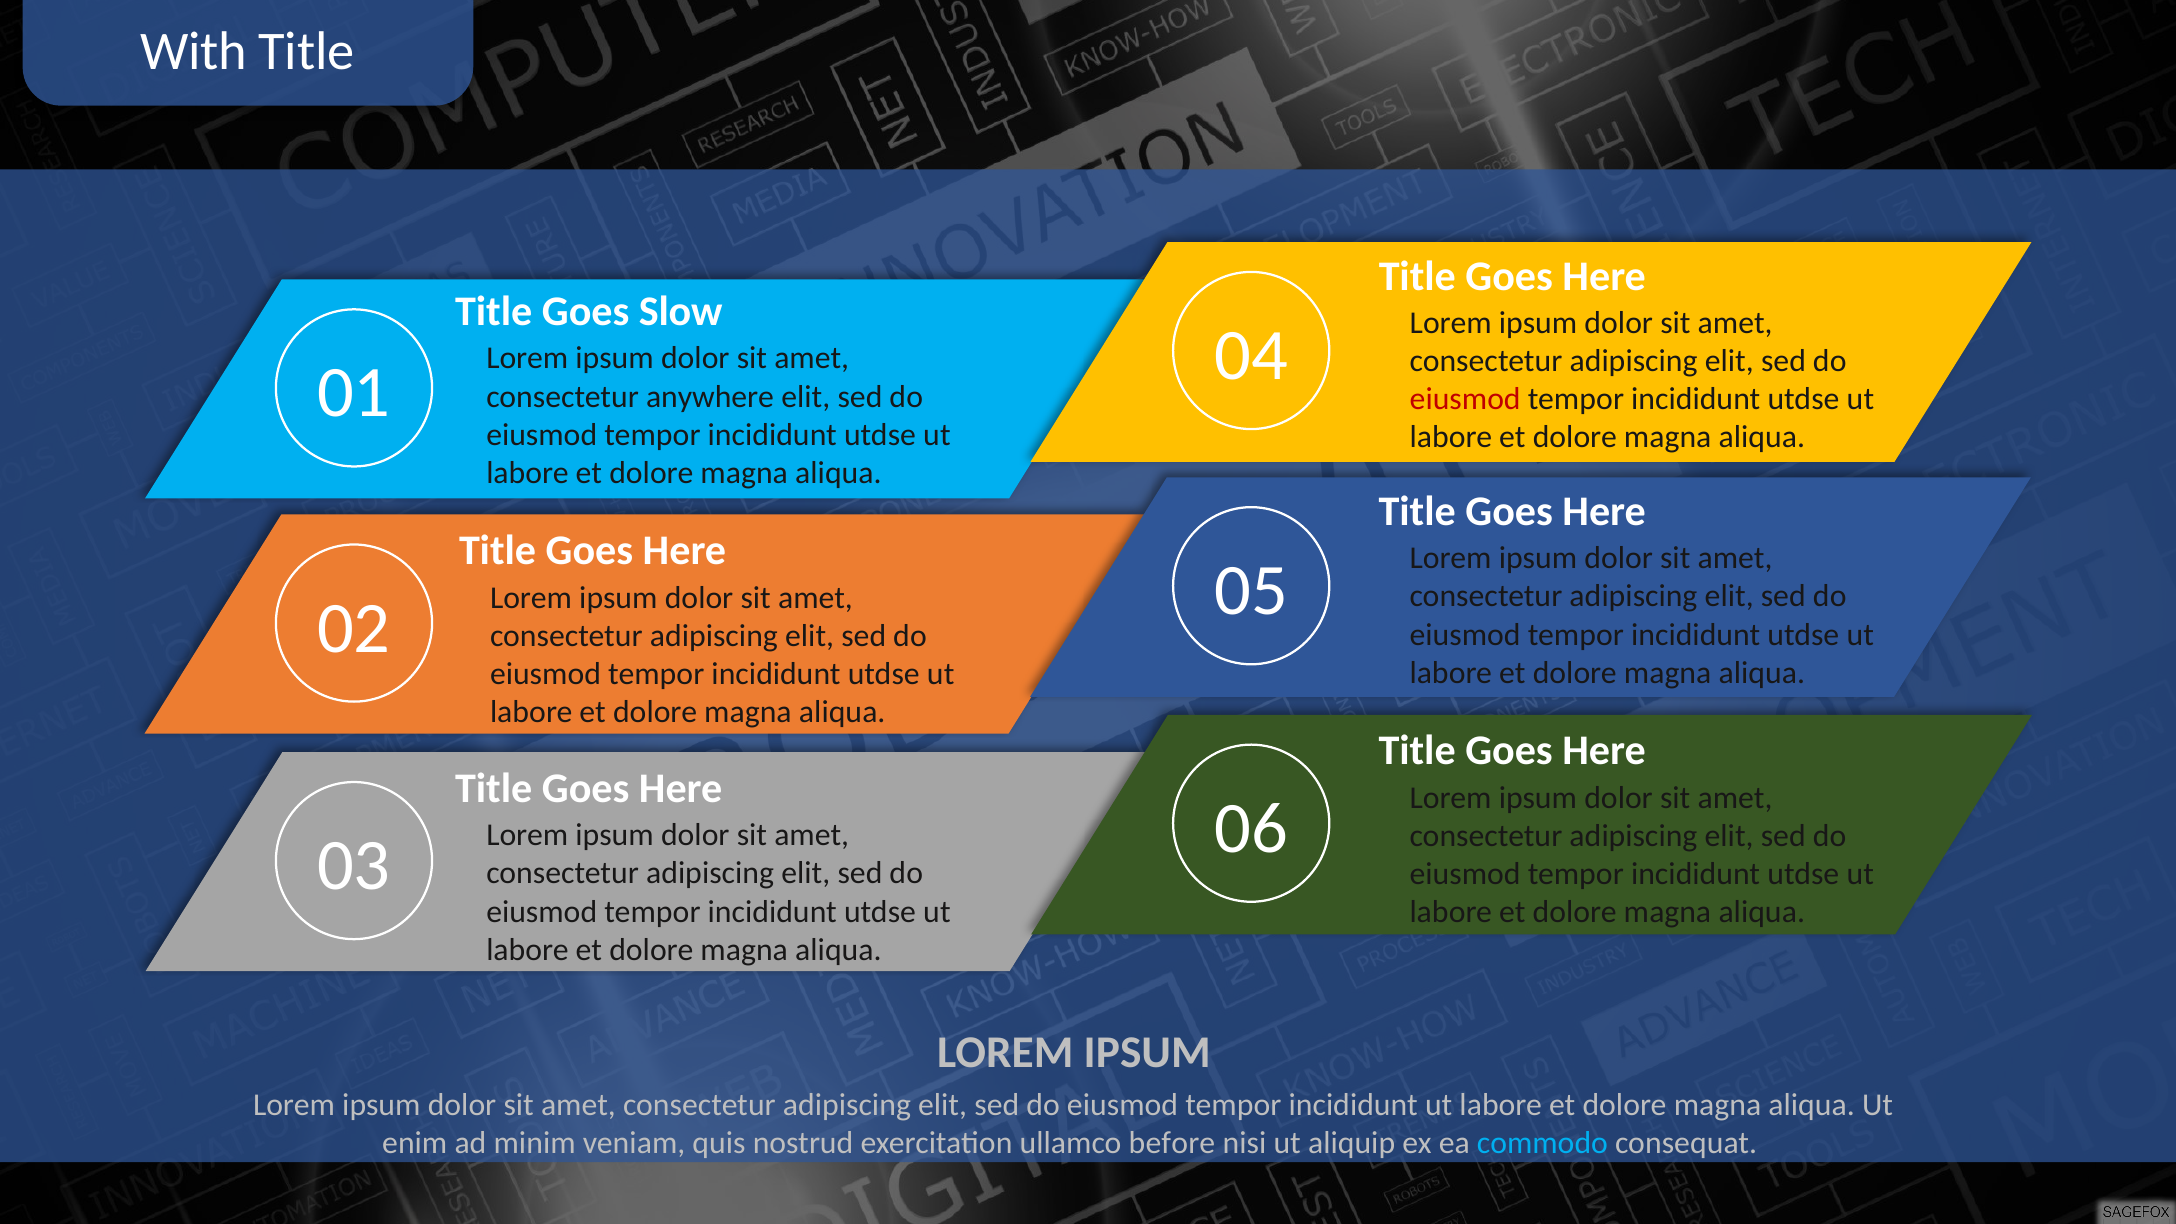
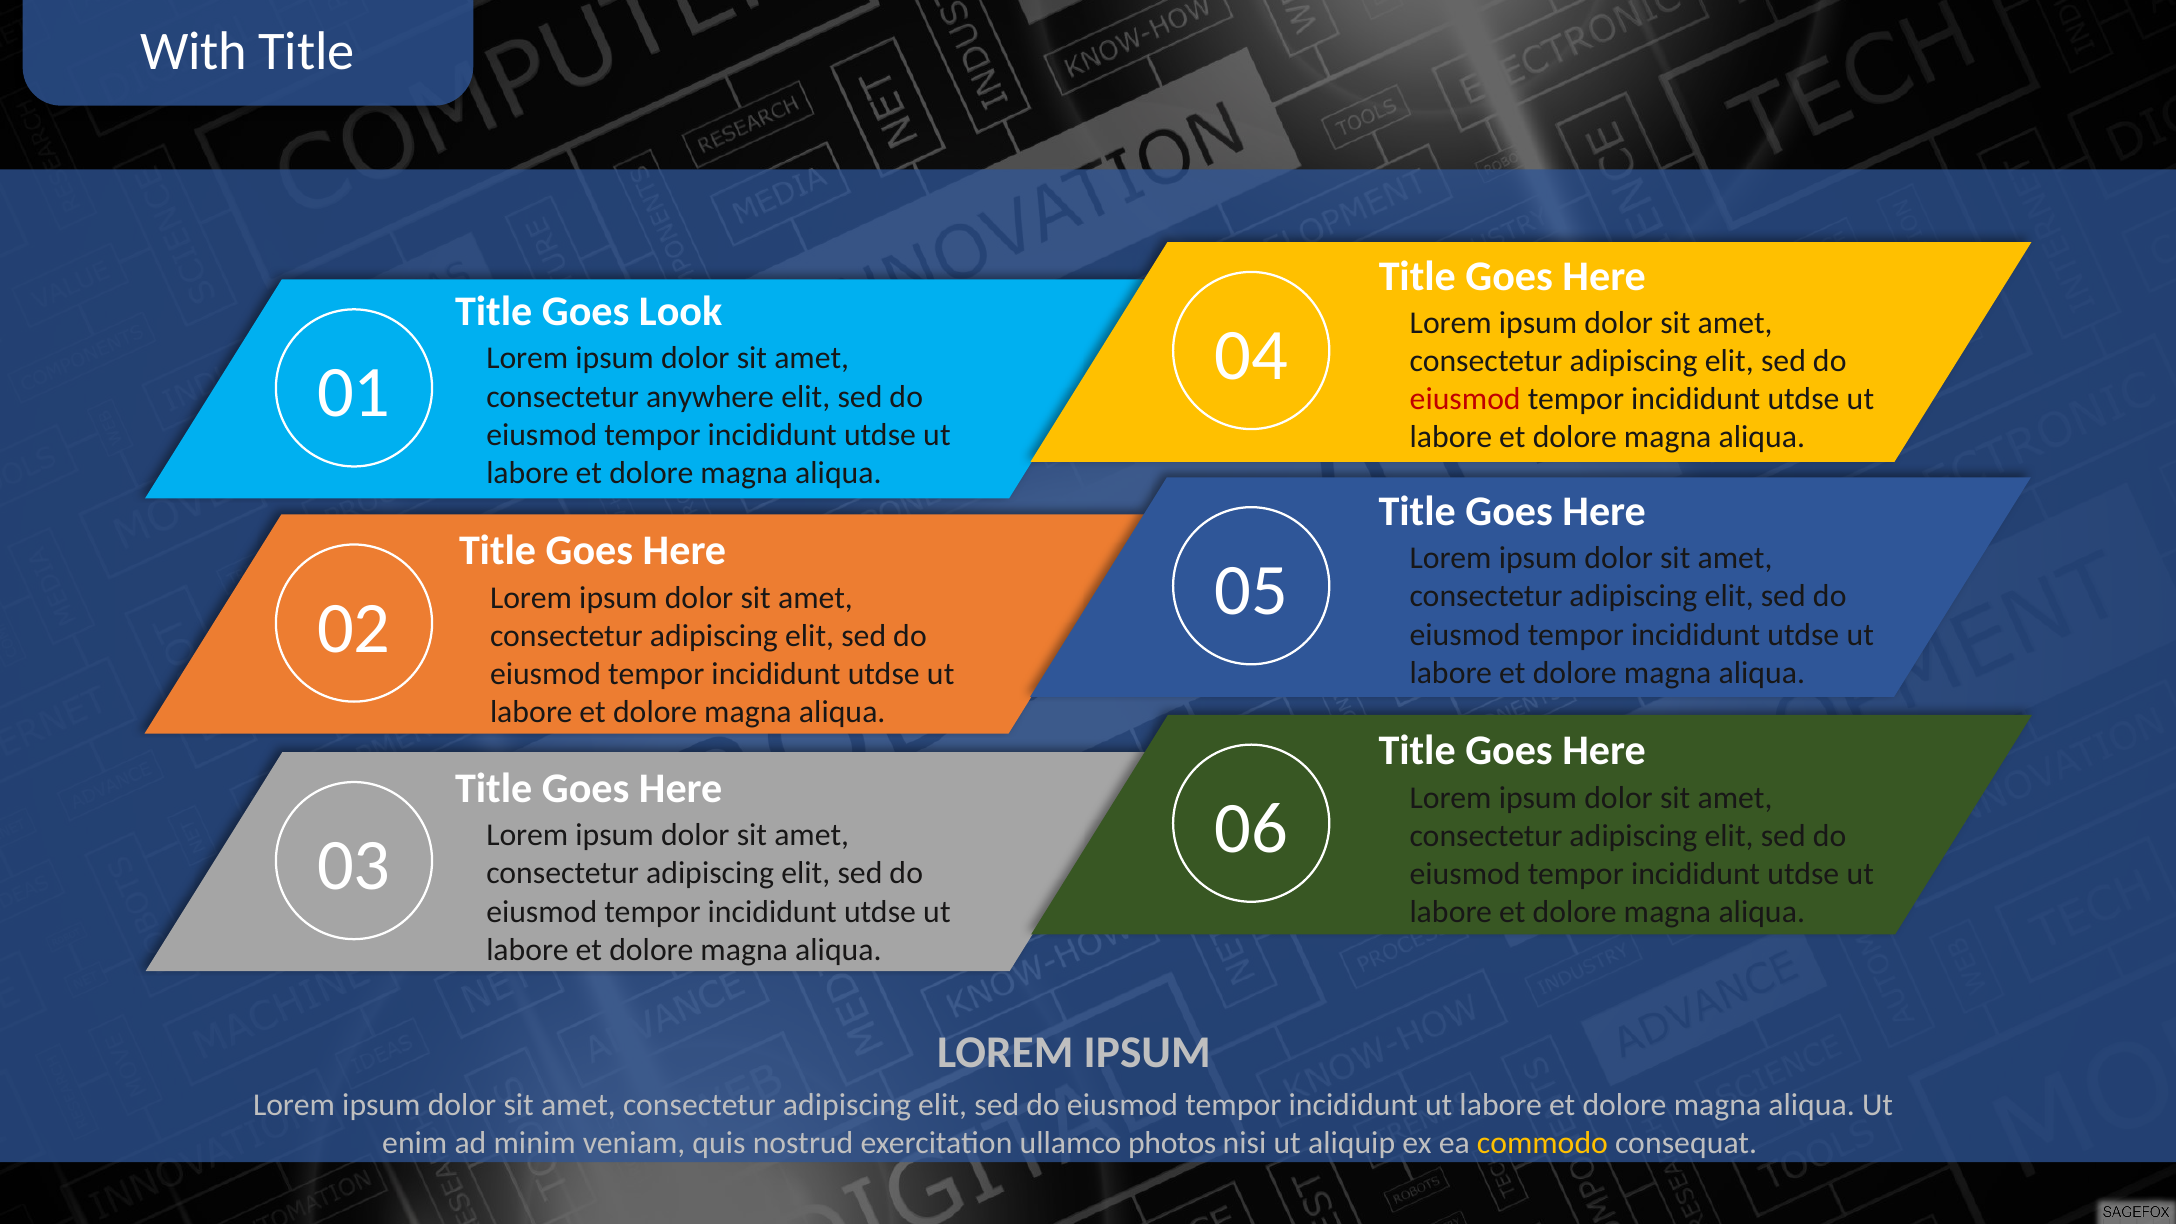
Slow: Slow -> Look
before: before -> photos
commodo colour: light blue -> yellow
